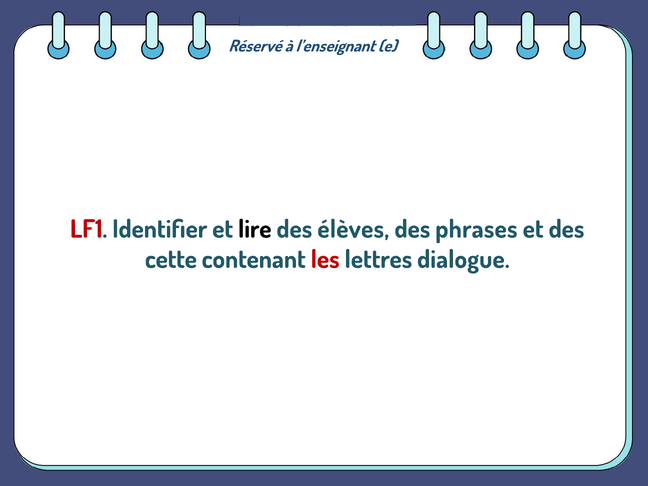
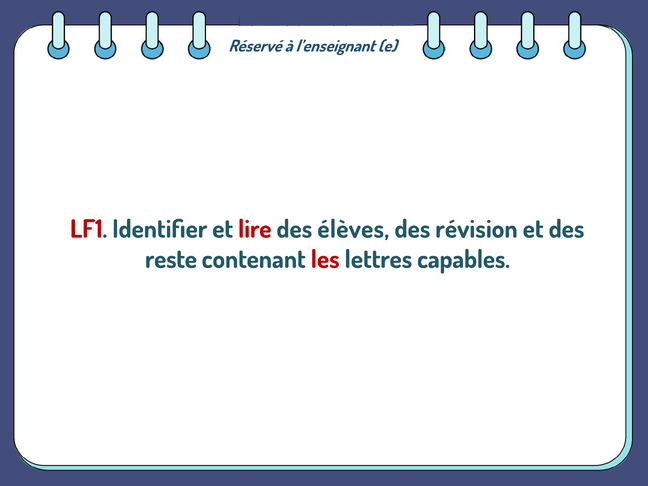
lire colour: black -> red
phrases: phrases -> révision
cette: cette -> reste
dialogue: dialogue -> capables
